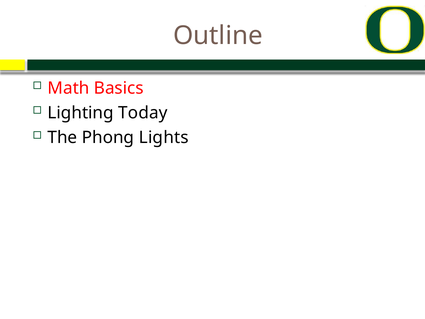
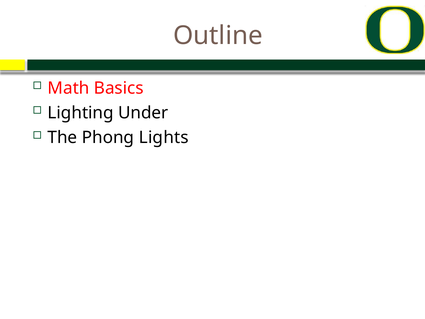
Today: Today -> Under
